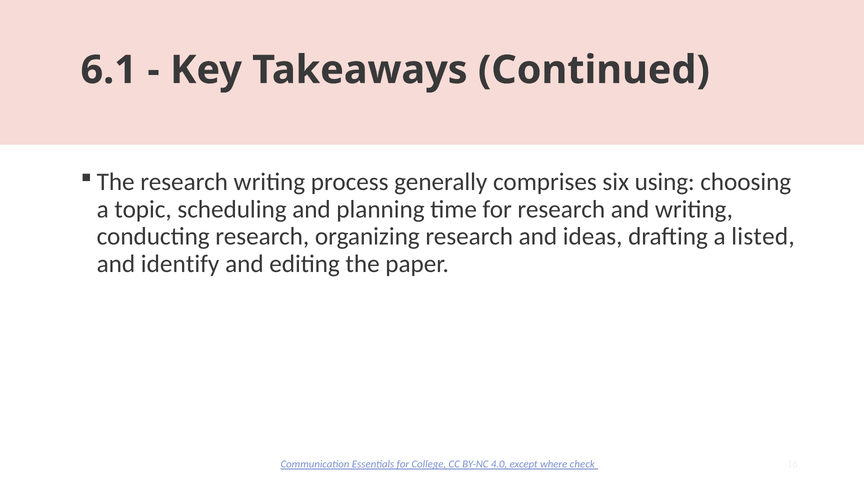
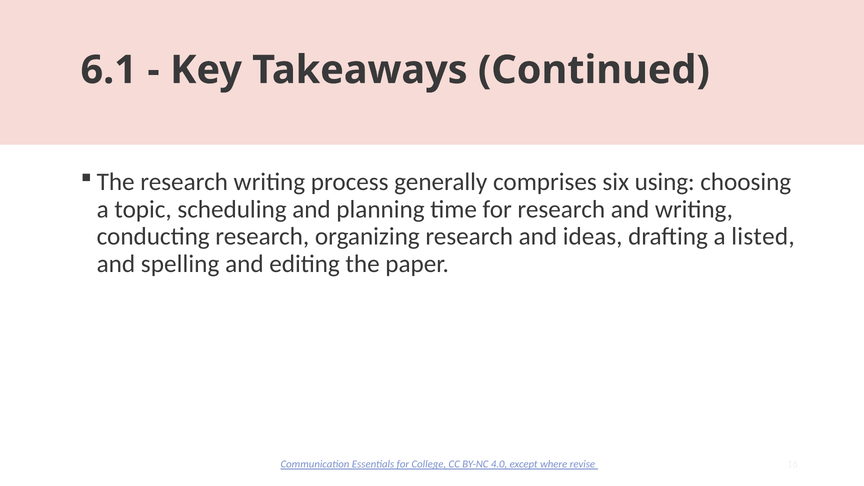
identify: identify -> spelling
check: check -> revise
